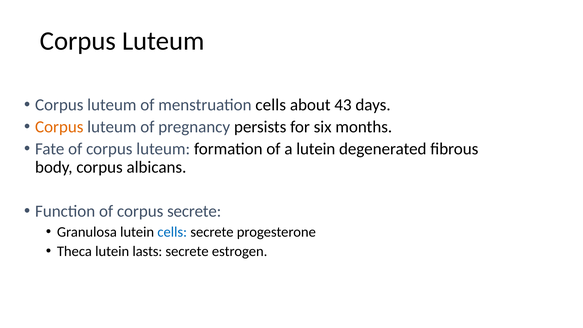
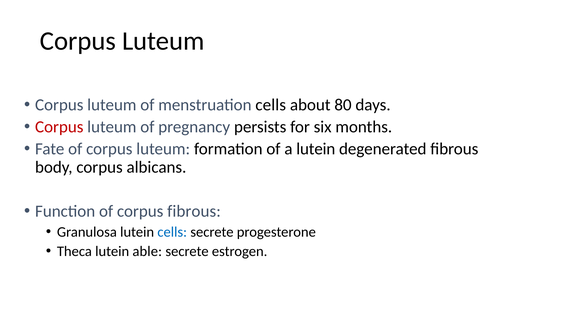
43: 43 -> 80
Corpus at (59, 127) colour: orange -> red
corpus secrete: secrete -> fibrous
lasts: lasts -> able
